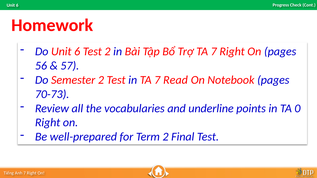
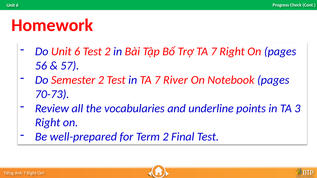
Read: Read -> River
0: 0 -> 3
